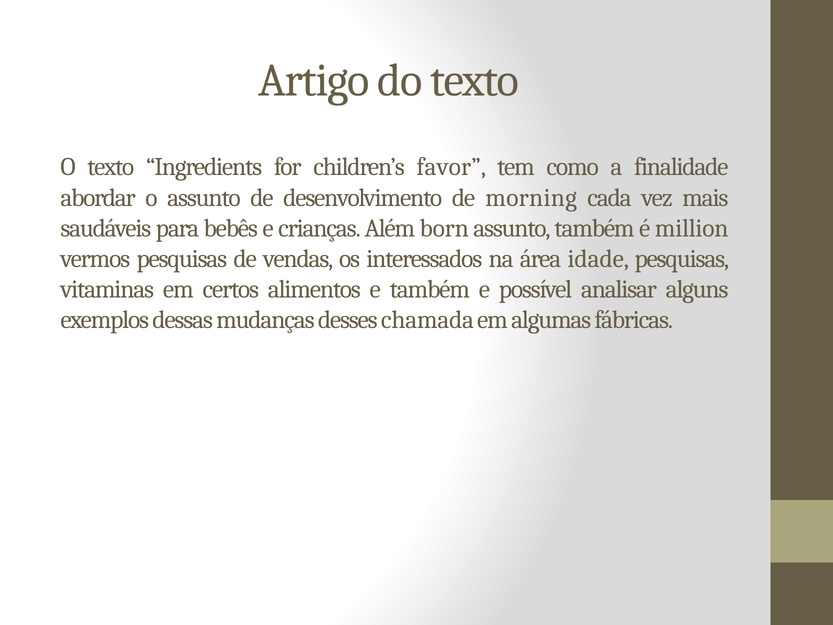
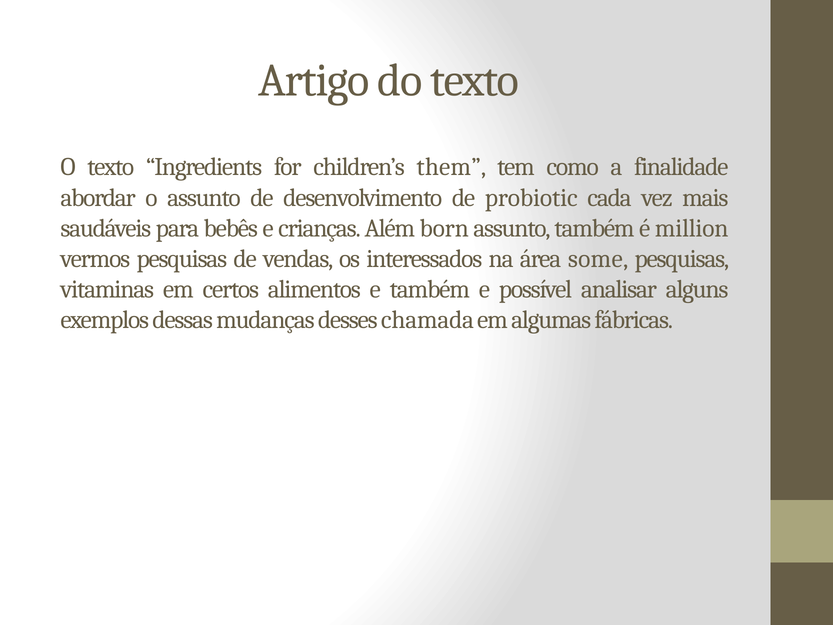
favor: favor -> them
morning: morning -> probiotic
idade: idade -> some
